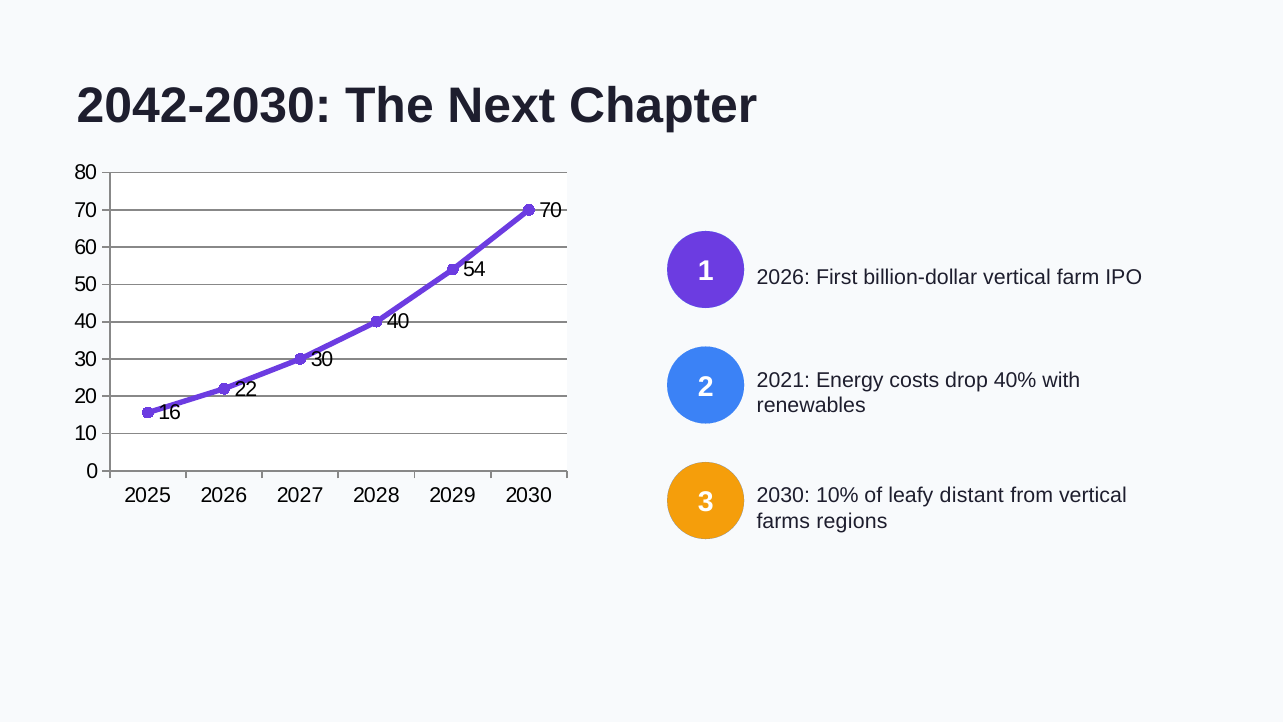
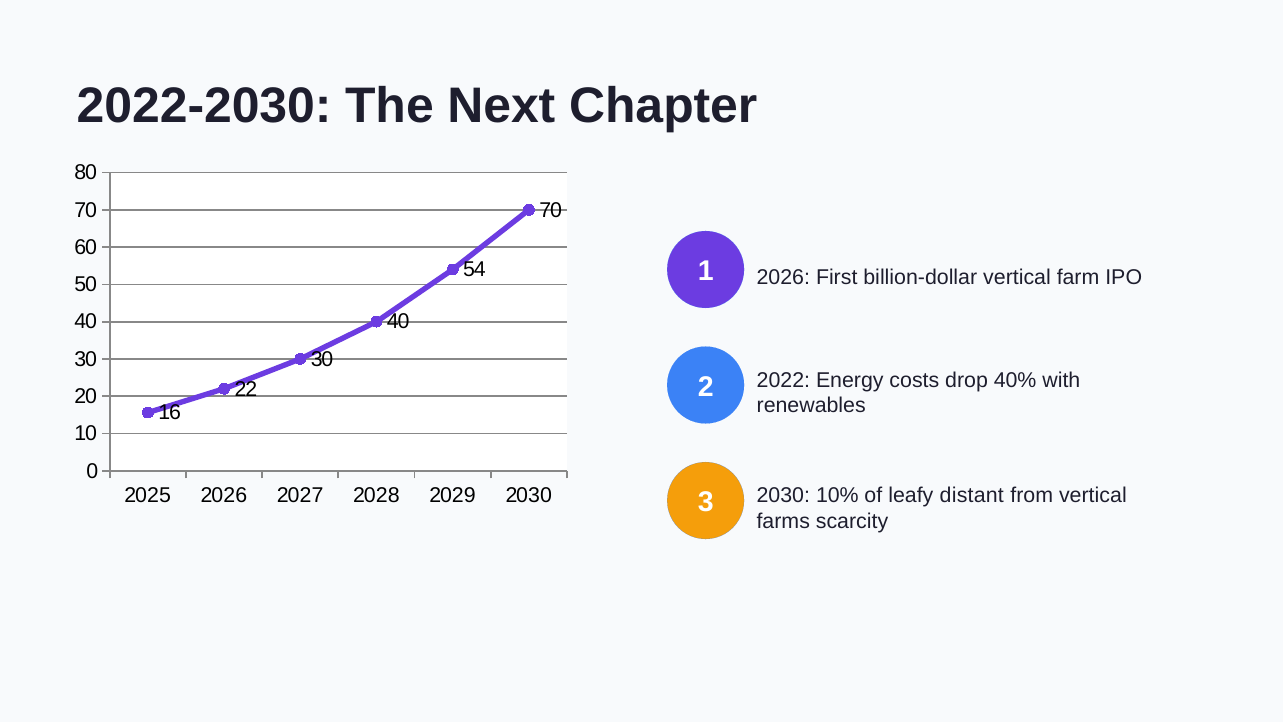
2042-2030: 2042-2030 -> 2022-2030
2021: 2021 -> 2022
regions: regions -> scarcity
